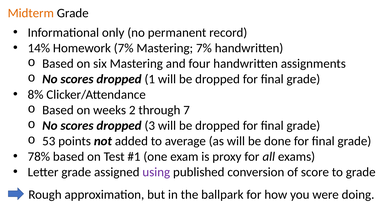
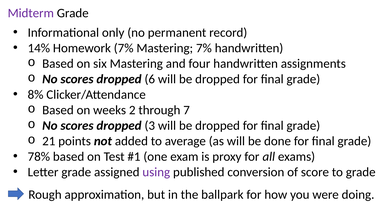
Midterm colour: orange -> purple
1: 1 -> 6
53: 53 -> 21
